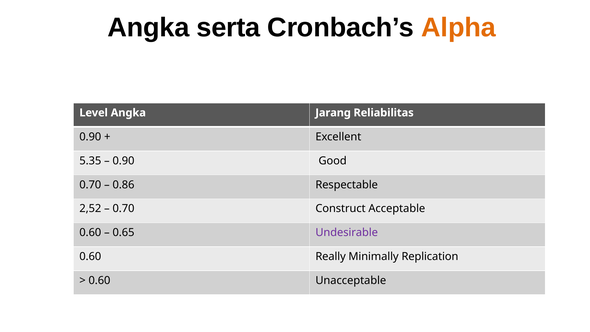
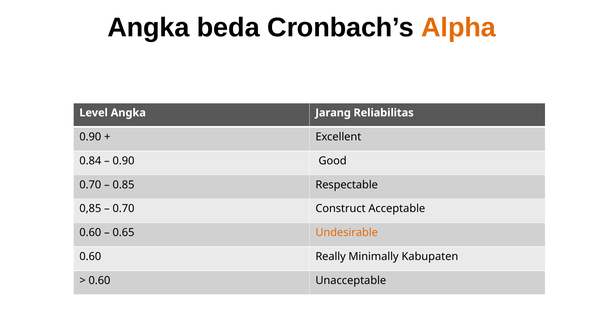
serta: serta -> beda
5.35: 5.35 -> 0.84
0.86: 0.86 -> 0.85
2,52: 2,52 -> 0,85
Undesirable colour: purple -> orange
Replication: Replication -> Kabupaten
